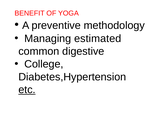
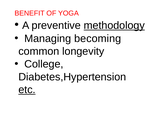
methodology underline: none -> present
estimated: estimated -> becoming
digestive: digestive -> longevity
